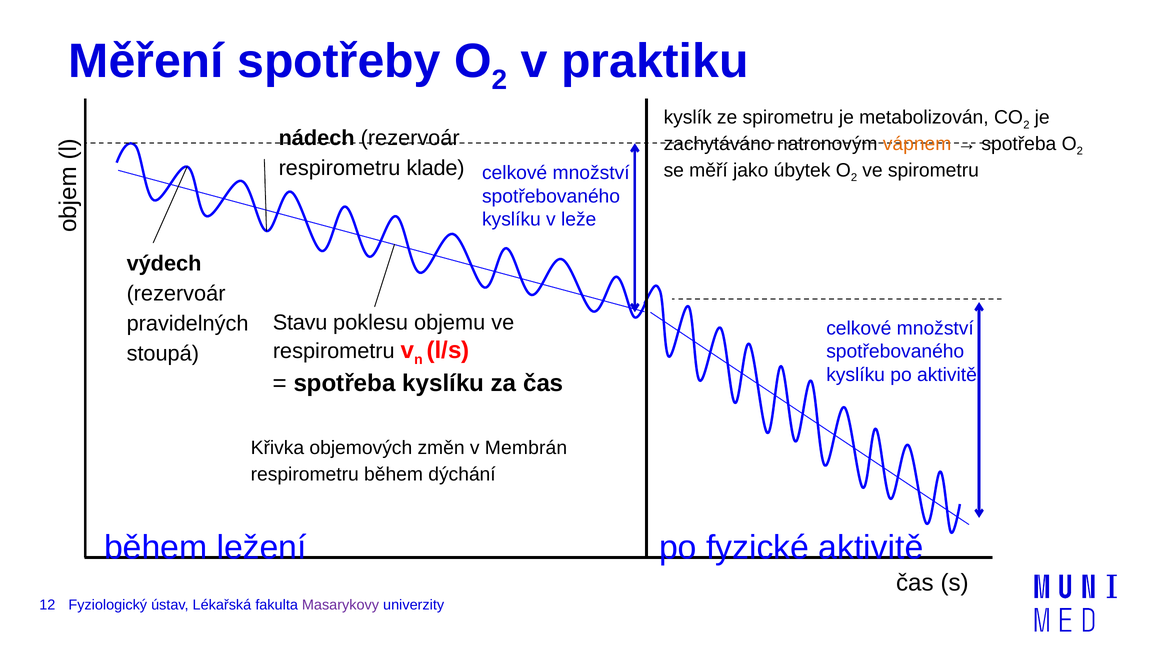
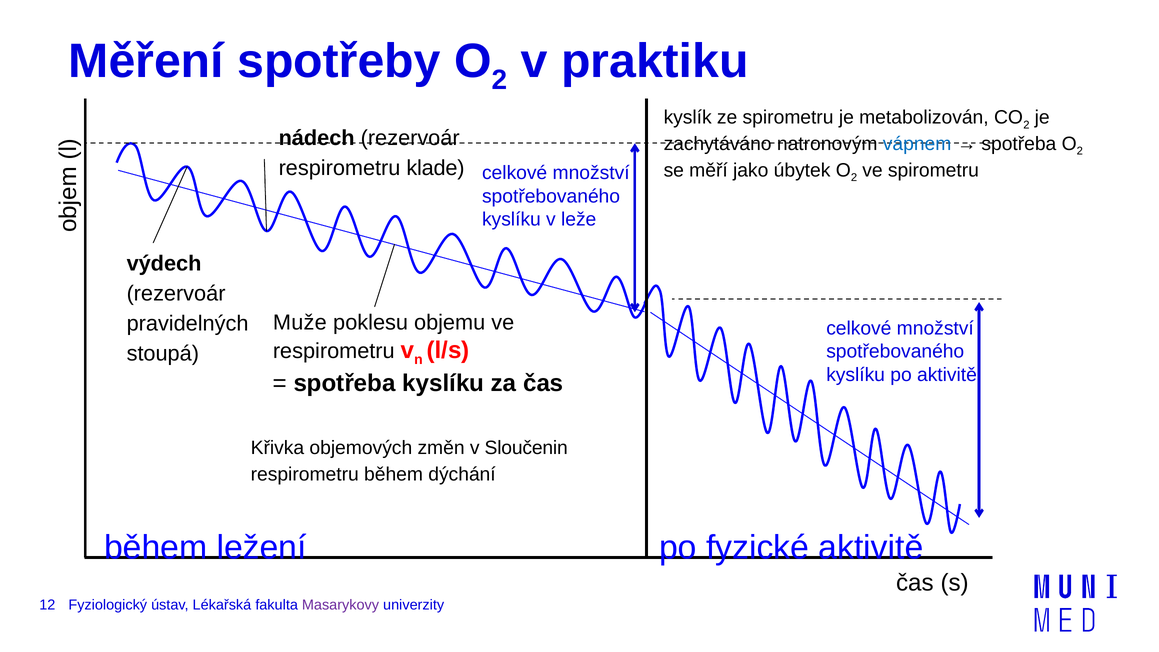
vápnem colour: orange -> blue
Stavu: Stavu -> Muže
Membrán: Membrán -> Sloučenin
